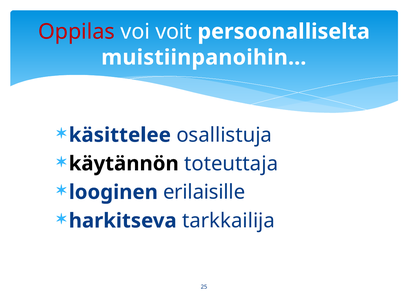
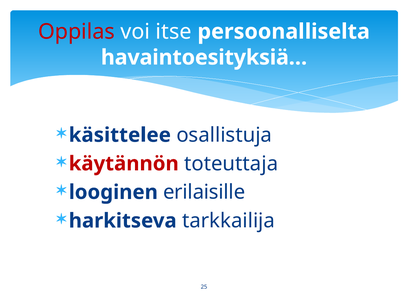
voit: voit -> itse
muistiinpanoihin…: muistiinpanoihin… -> havaintoesityksiä…
käytännön colour: black -> red
